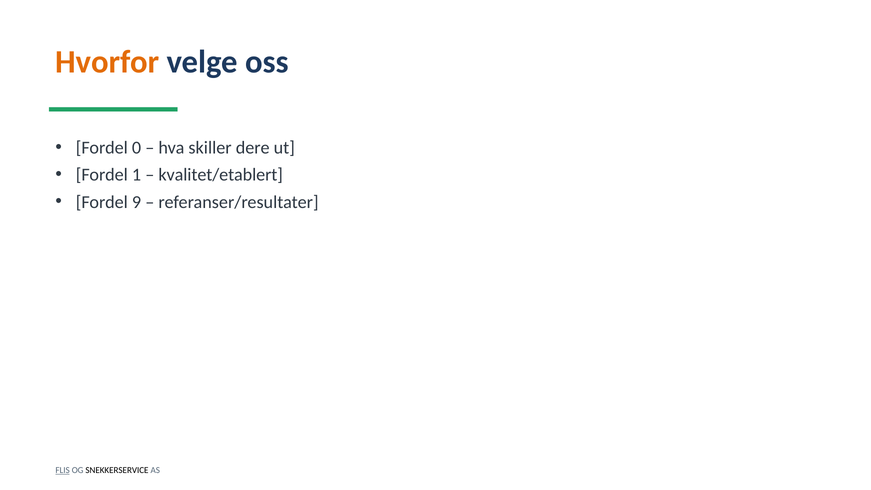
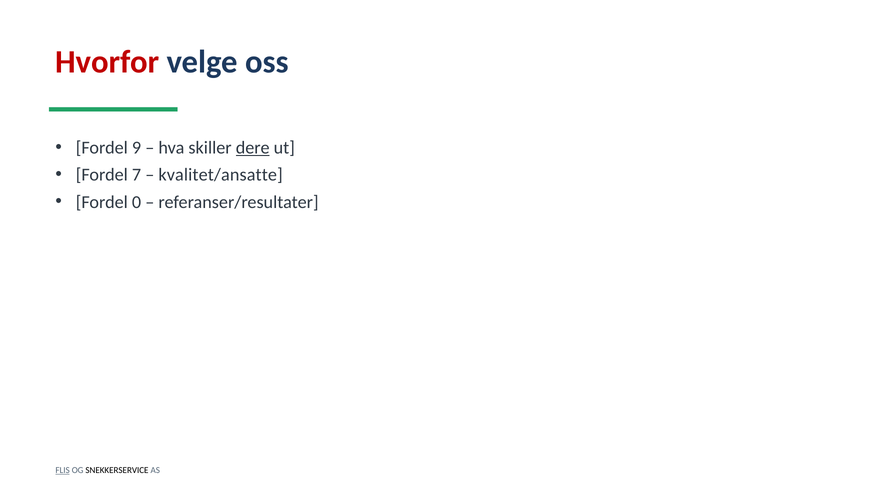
Hvorfor colour: orange -> red
0: 0 -> 9
dere underline: none -> present
1: 1 -> 7
kvalitet/etablert: kvalitet/etablert -> kvalitet/ansatte
9: 9 -> 0
